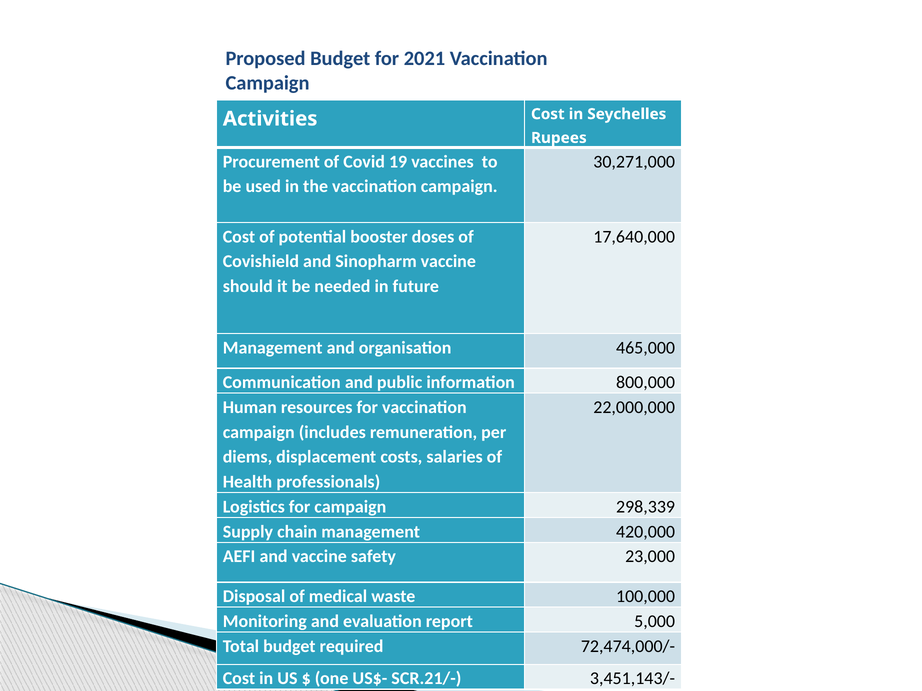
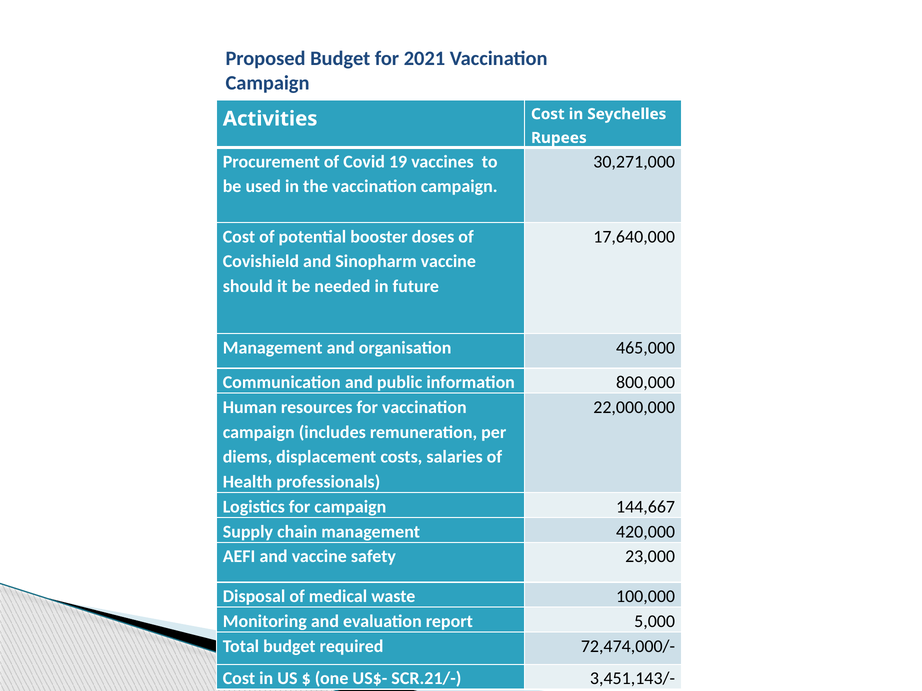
298,339: 298,339 -> 144,667
